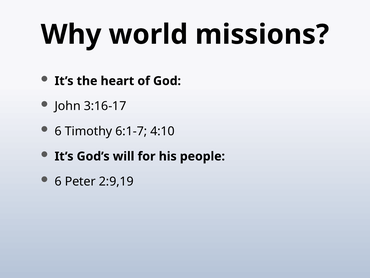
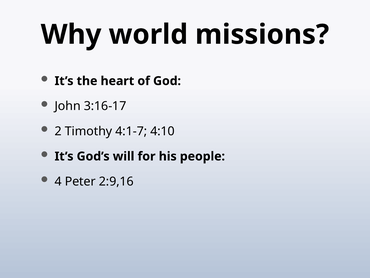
6 at (58, 131): 6 -> 2
6:1-7: 6:1-7 -> 4:1-7
6 at (58, 181): 6 -> 4
2:9,19: 2:9,19 -> 2:9,16
